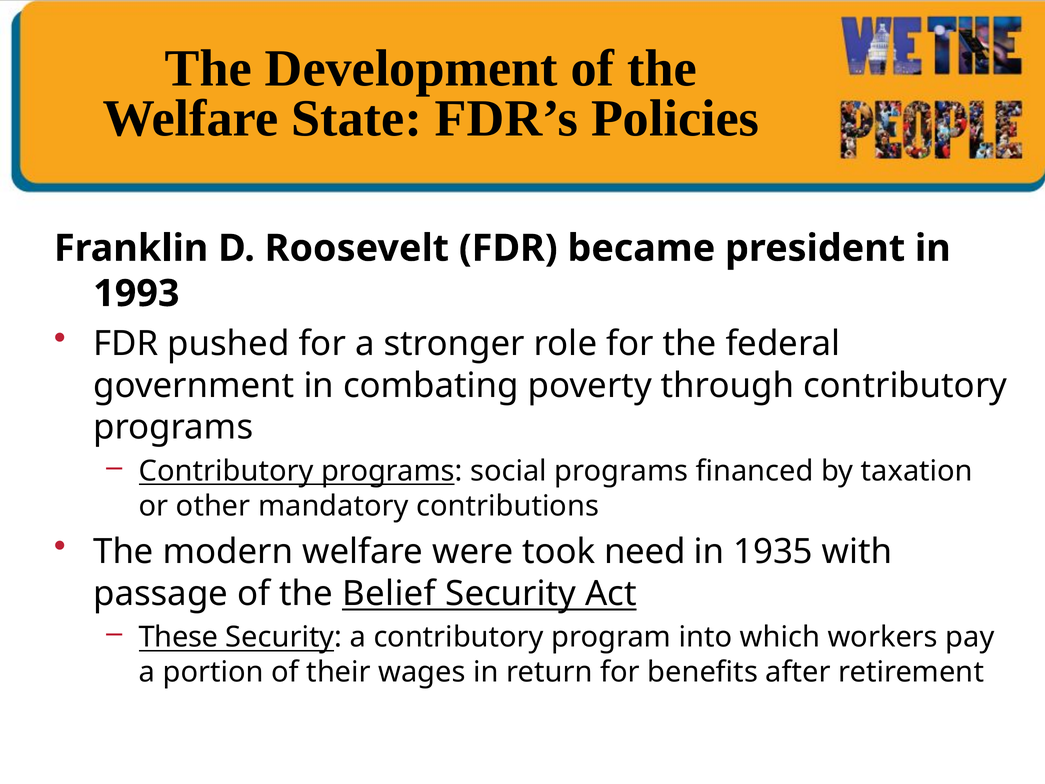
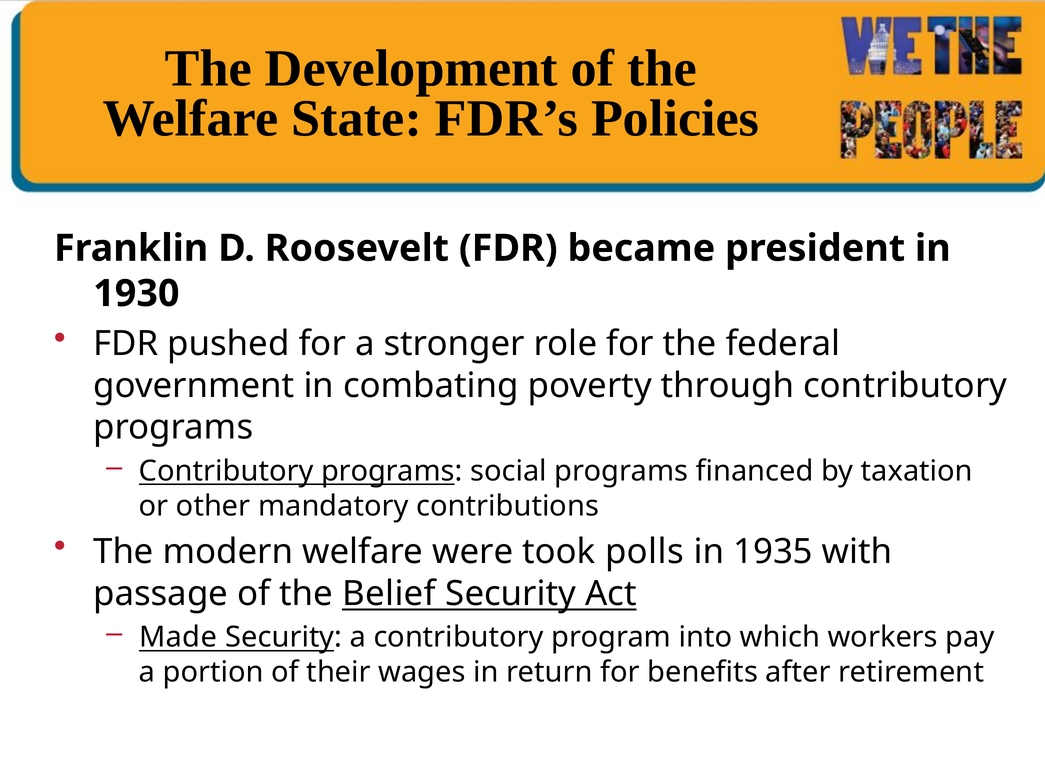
1993: 1993 -> 1930
need: need -> polls
These: These -> Made
